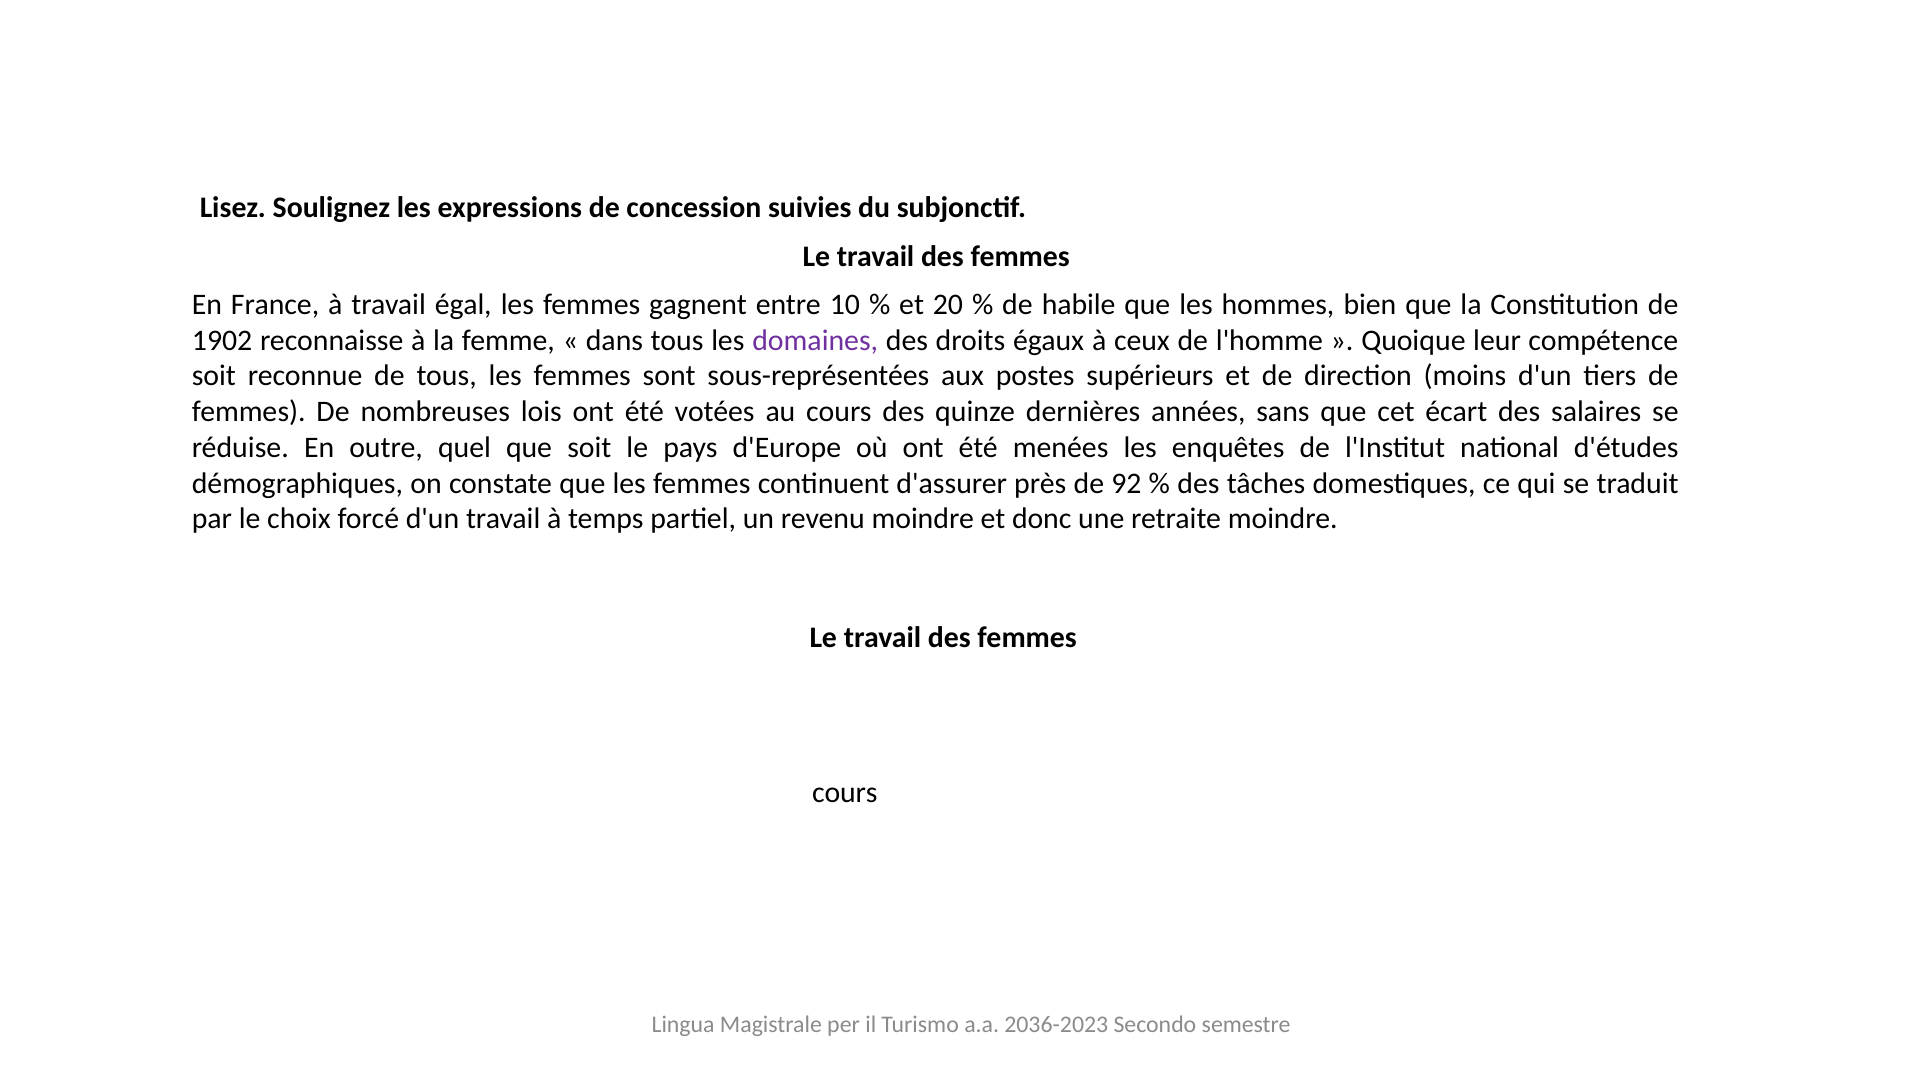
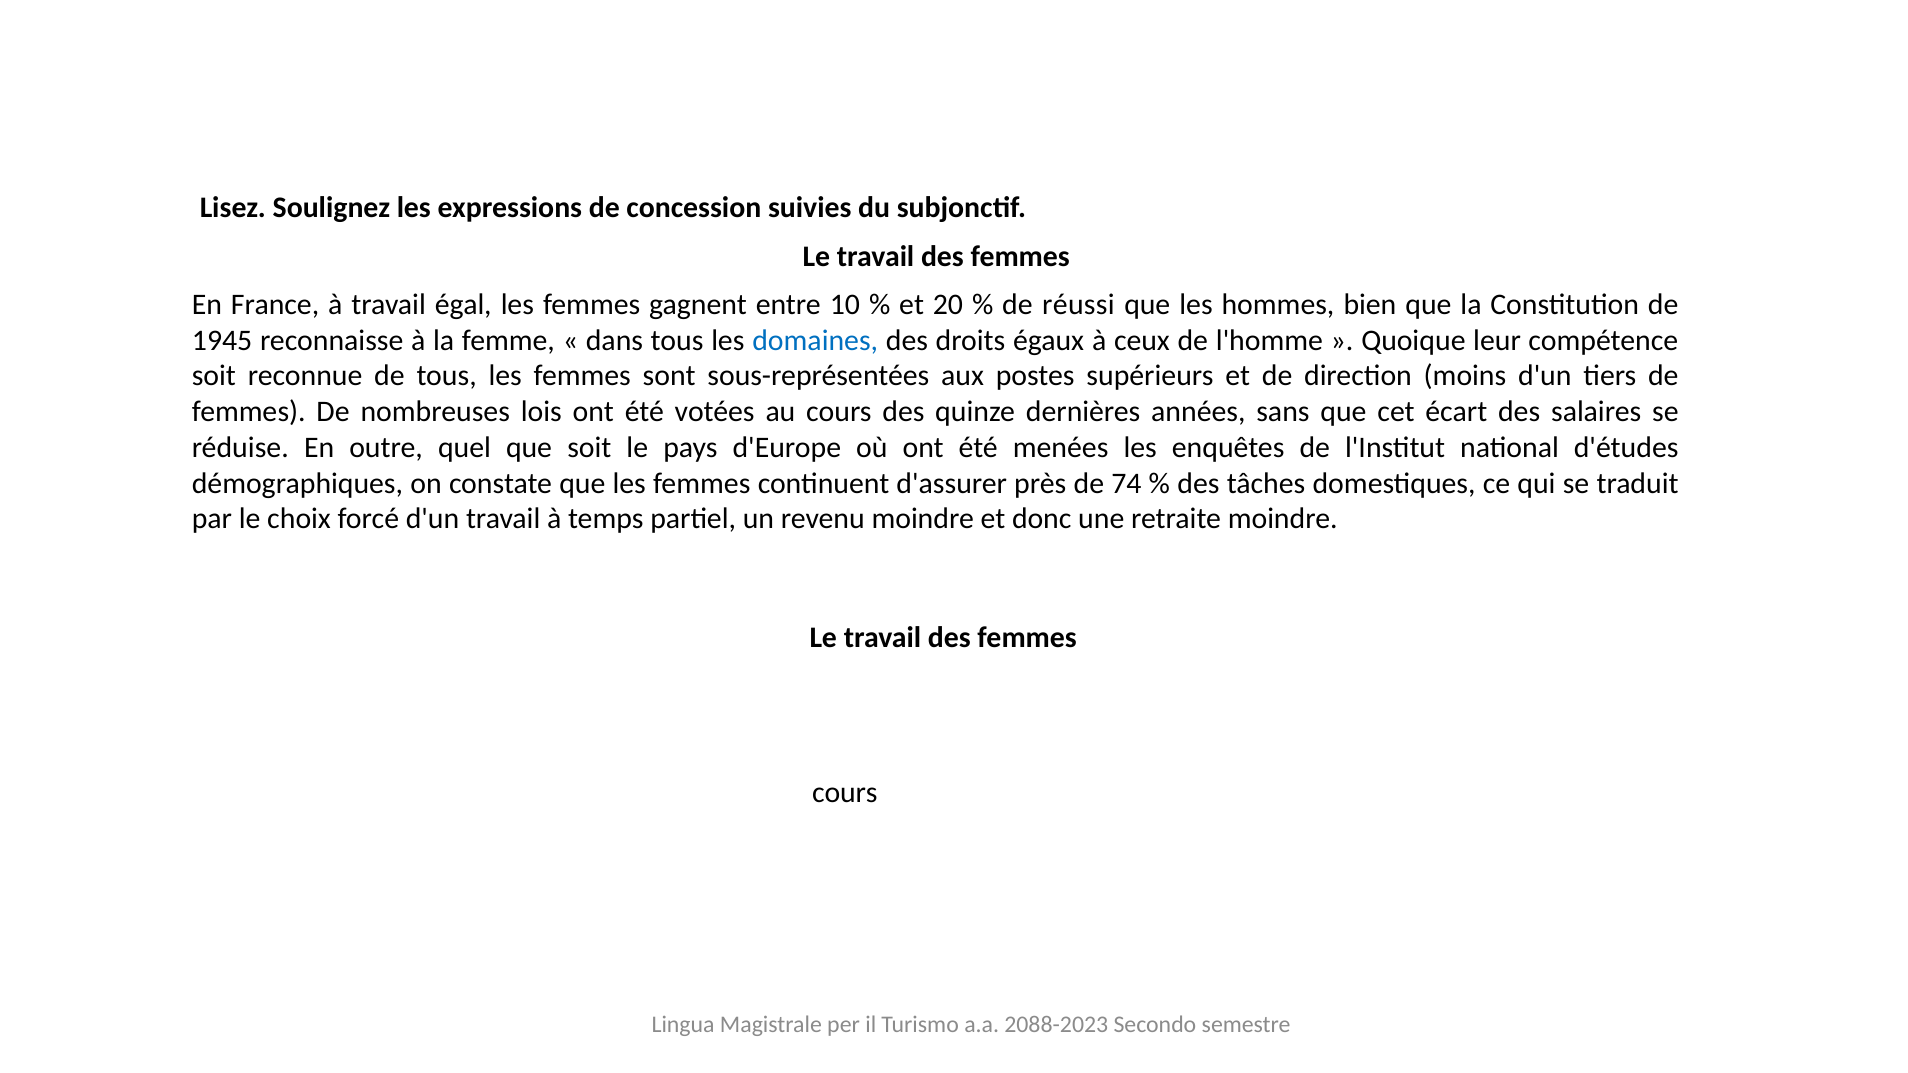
habile: habile -> réussi
1902: 1902 -> 1945
domaines at (815, 340) colour: purple -> blue
92: 92 -> 74
2036-2023: 2036-2023 -> 2088-2023
